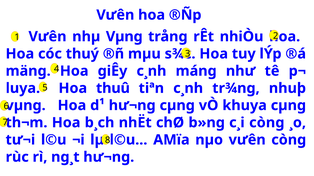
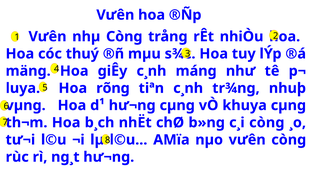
nhµ Vµng: Vµng -> Còng
thuû: thuû -> rõng
